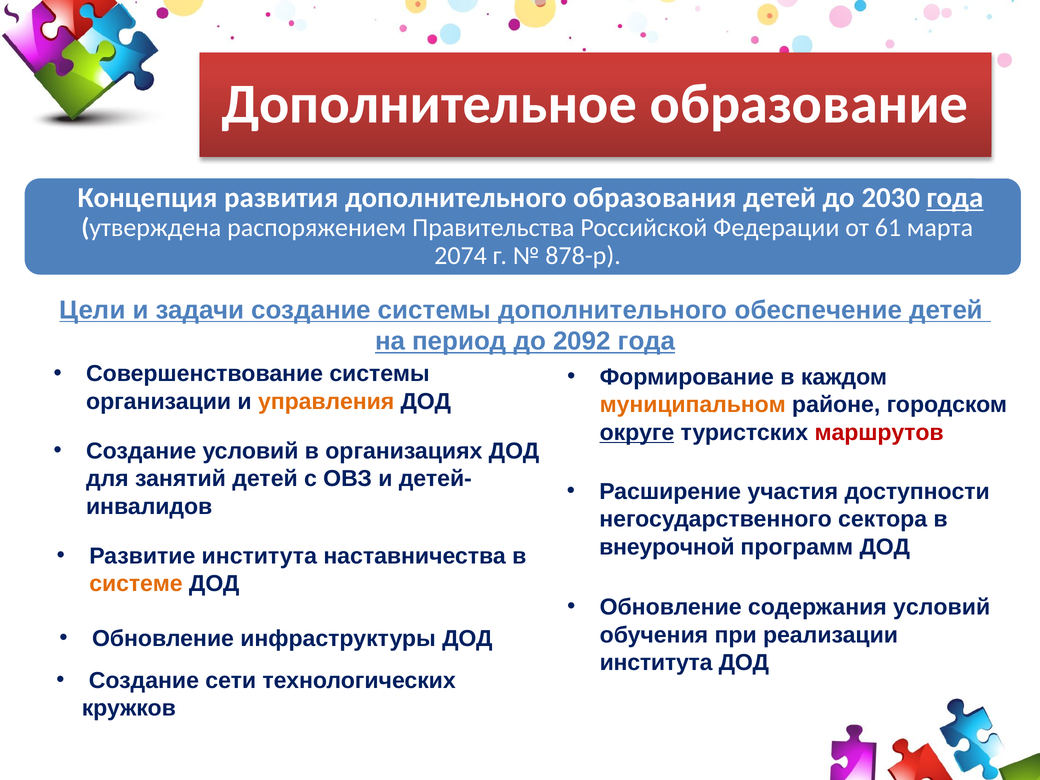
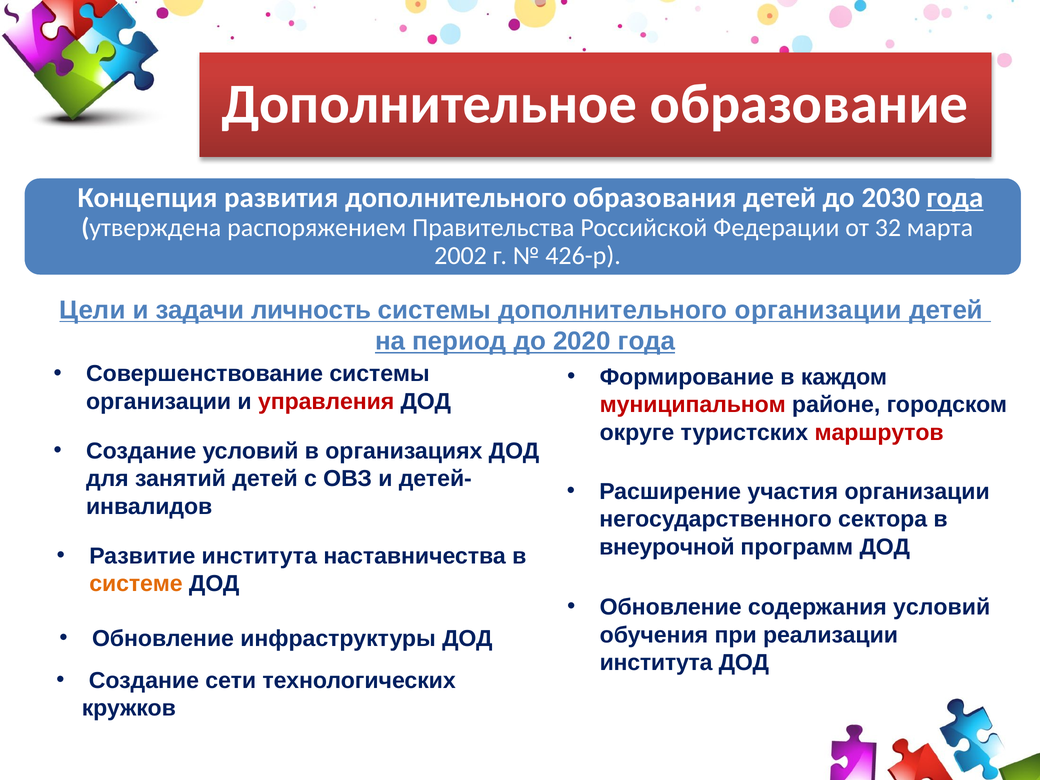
61: 61 -> 32
2074: 2074 -> 2002
878-р: 878-р -> 426-р
задачи создание: создание -> личность
дополнительного обеспечение: обеспечение -> организации
2092: 2092 -> 2020
управления colour: orange -> red
муниципальном colour: orange -> red
округе underline: present -> none
участия доступности: доступности -> организации
